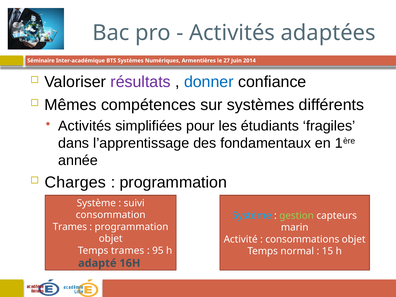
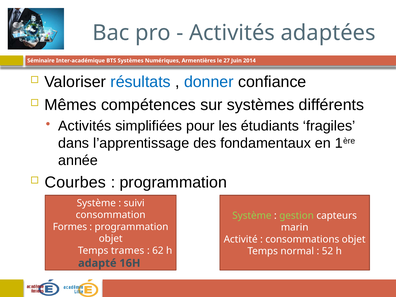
résultats colour: purple -> blue
Charges: Charges -> Courbes
Système at (252, 216) colour: light blue -> light green
Trames at (70, 227): Trames -> Formes
95: 95 -> 62
15: 15 -> 52
